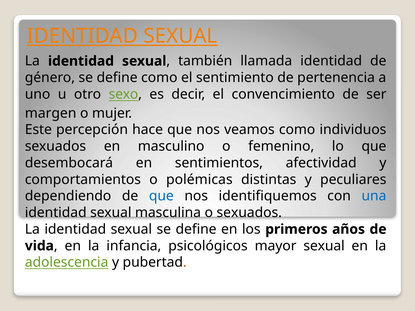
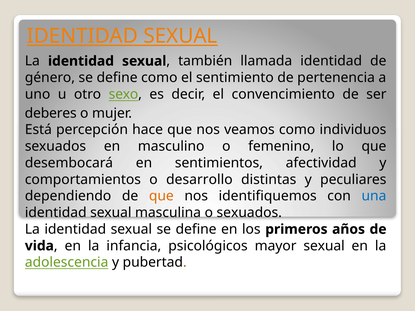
margen: margen -> deberes
Este: Este -> Está
polémicas: polémicas -> desarrollo
que at (161, 196) colour: blue -> orange
